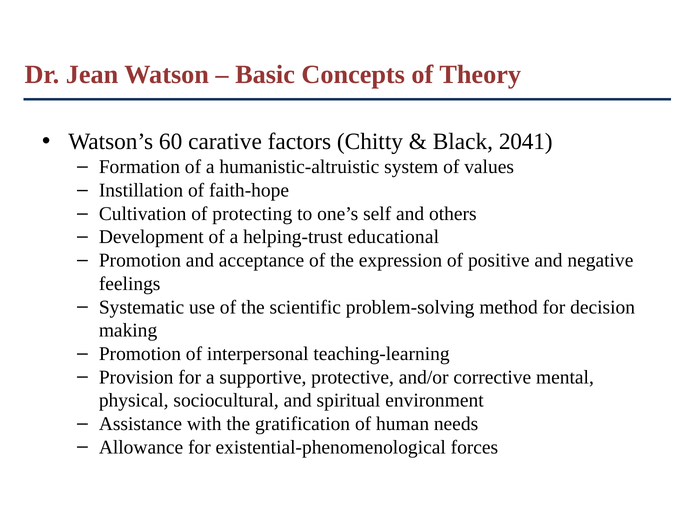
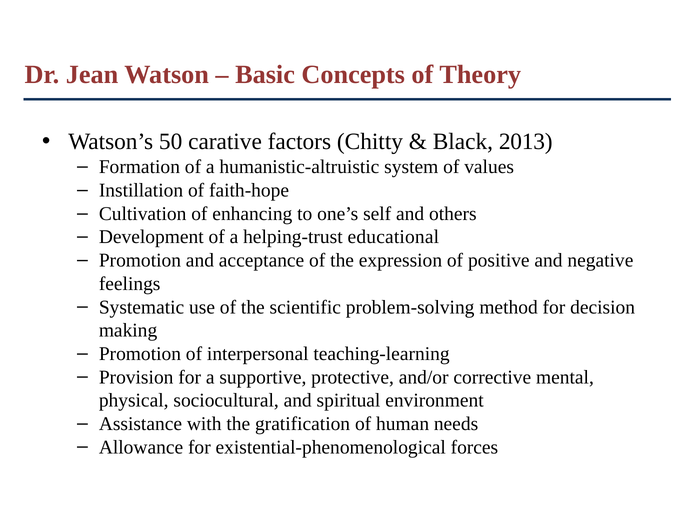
60: 60 -> 50
2041: 2041 -> 2013
protecting: protecting -> enhancing
